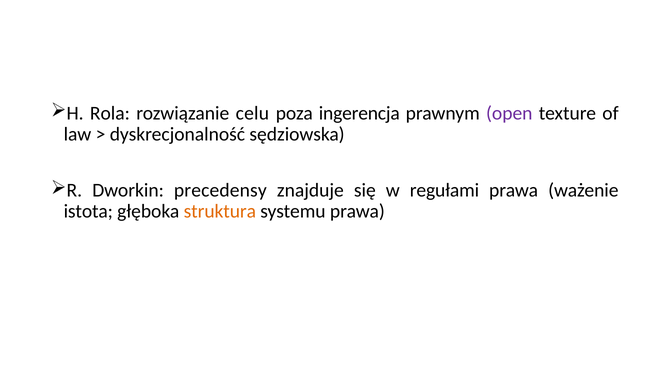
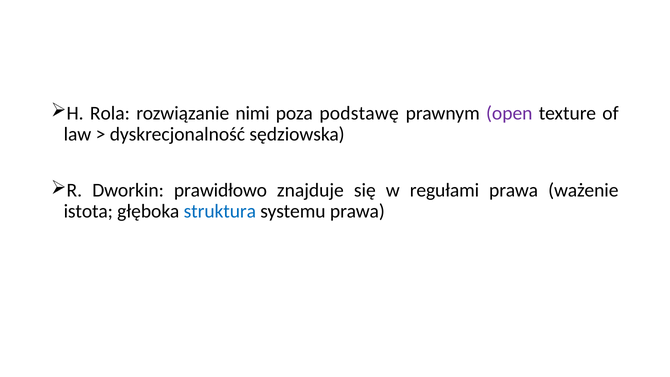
celu: celu -> nimi
ingerencja: ingerencja -> podstawę
precedensy: precedensy -> prawidłowo
struktura colour: orange -> blue
